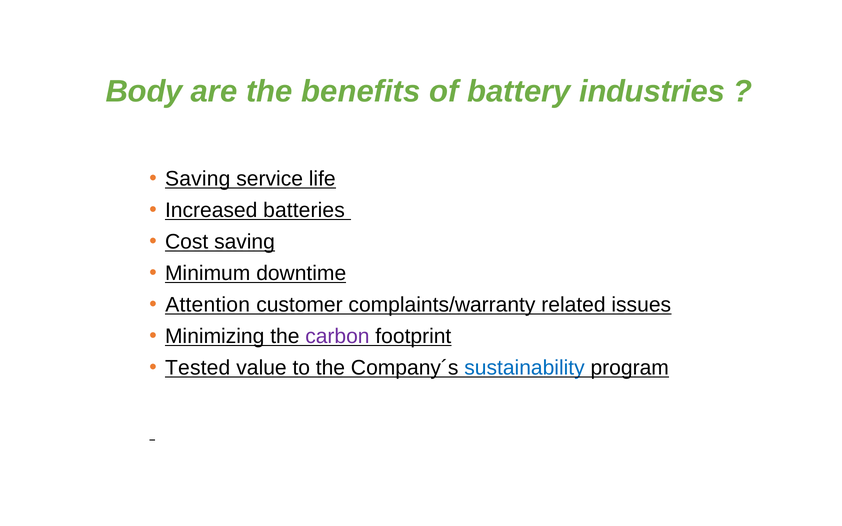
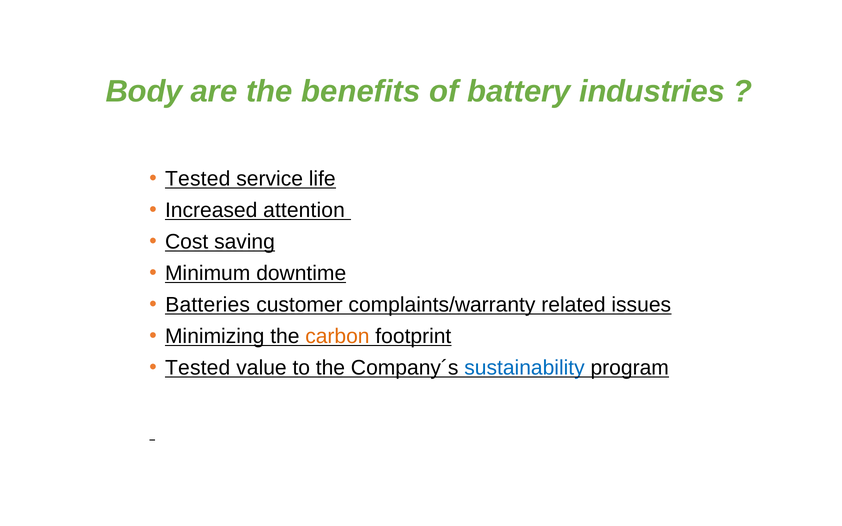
Saving at (198, 179): Saving -> Tested
batteries: batteries -> attention
Attention: Attention -> Batteries
carbon colour: purple -> orange
